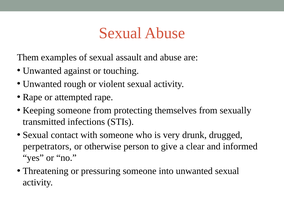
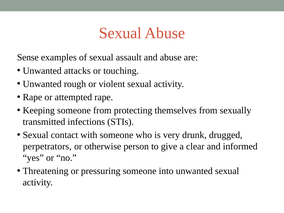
Them: Them -> Sense
against: against -> attacks
